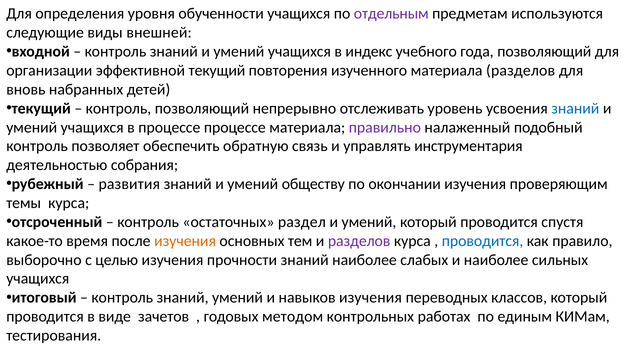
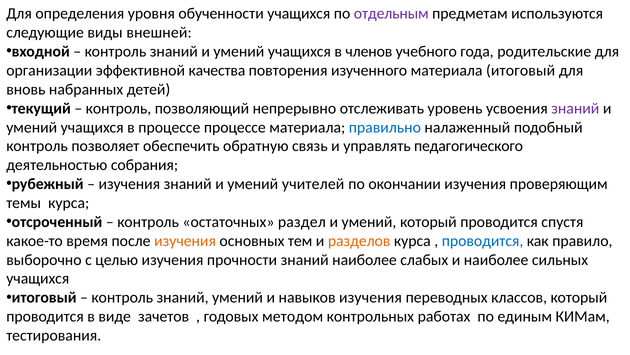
индекс: индекс -> членов
года позволяющий: позволяющий -> родительские
эффективной текущий: текущий -> качества
материала разделов: разделов -> итоговый
знаний at (575, 108) colour: blue -> purple
правильно colour: purple -> blue
инструментария: инструментария -> педагогического
развития at (129, 184): развития -> изучения
обществу: обществу -> учителей
разделов at (359, 241) colour: purple -> orange
